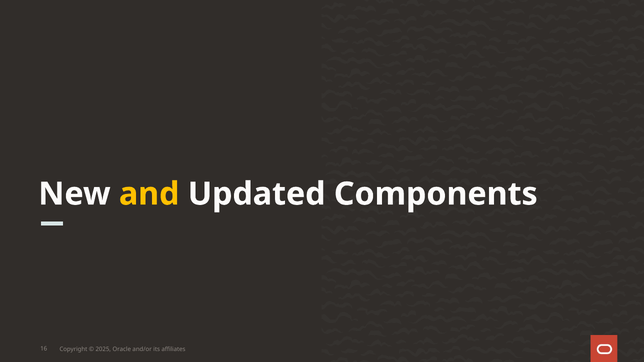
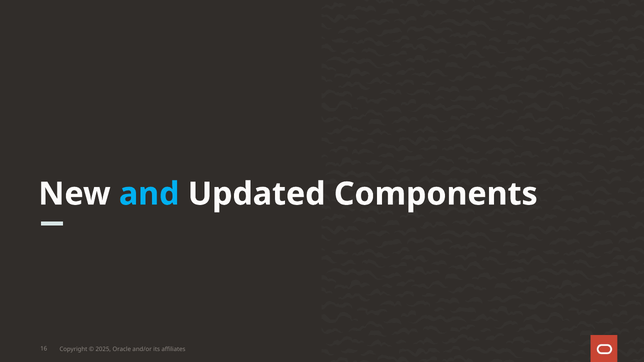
and colour: yellow -> light blue
